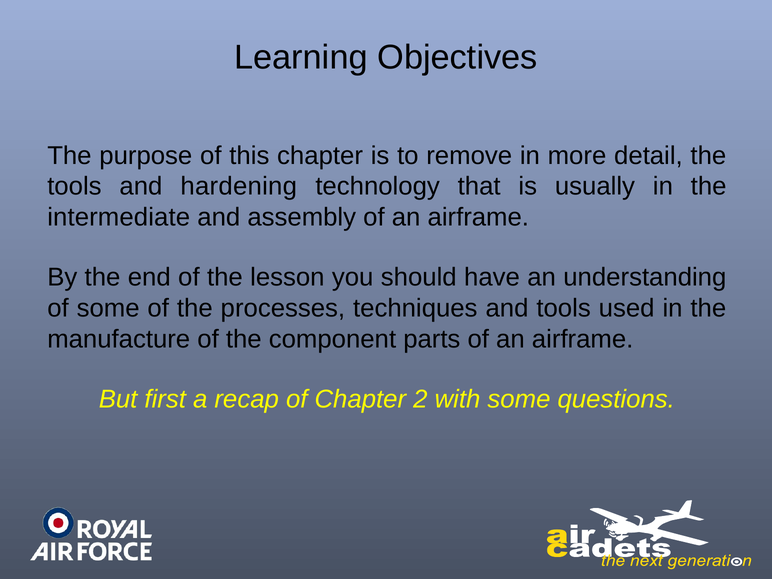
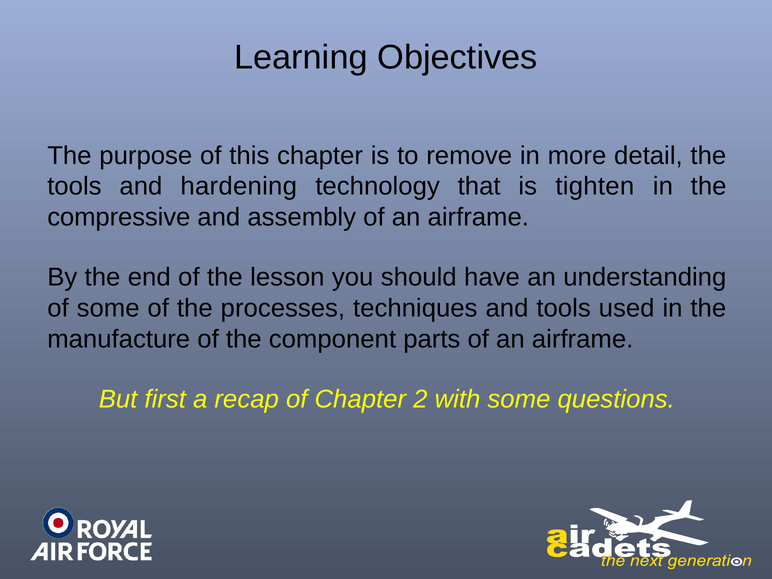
usually: usually -> tighten
intermediate: intermediate -> compressive
